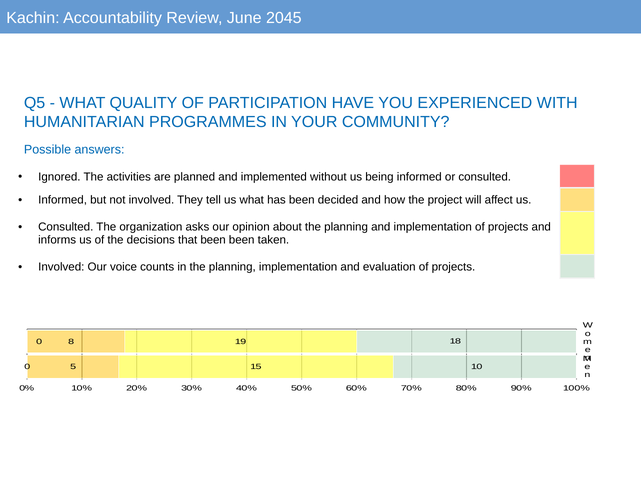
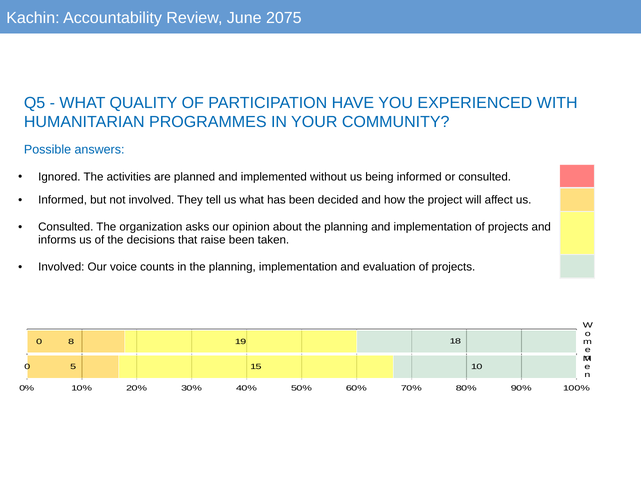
2045: 2045 -> 2075
that been: been -> raise
